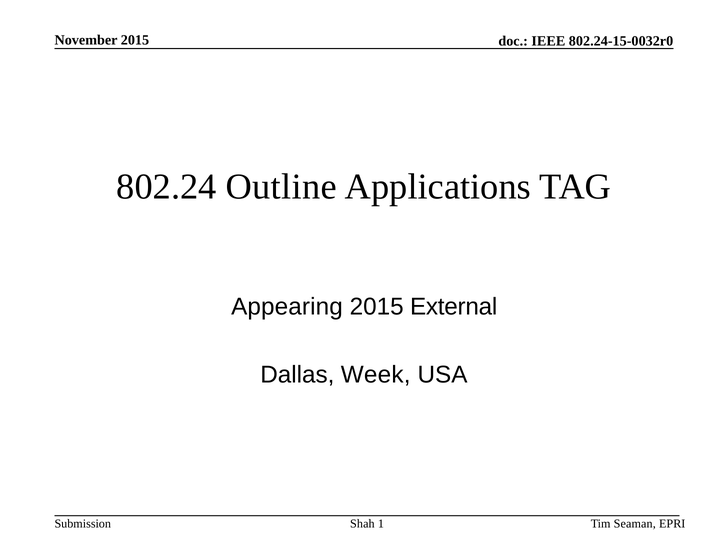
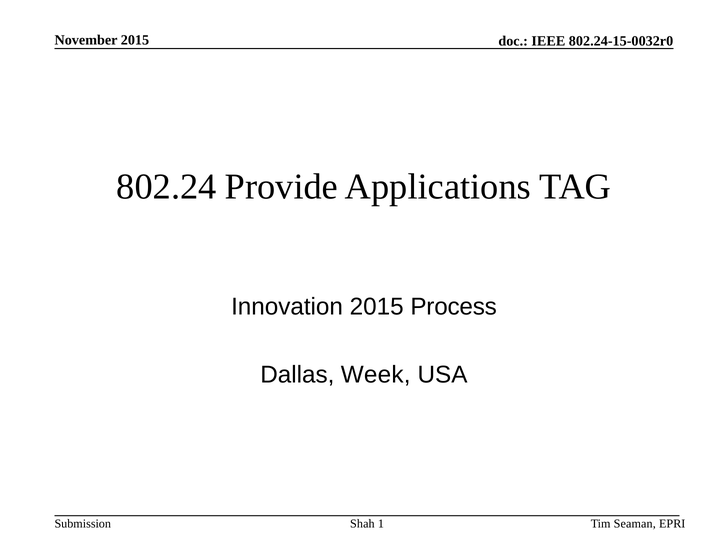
Outline: Outline -> Provide
Appearing: Appearing -> Innovation
External: External -> Process
